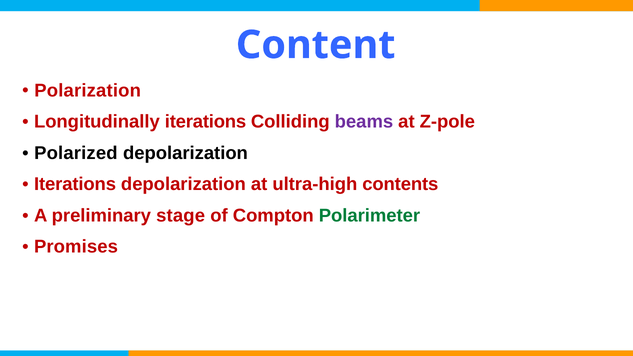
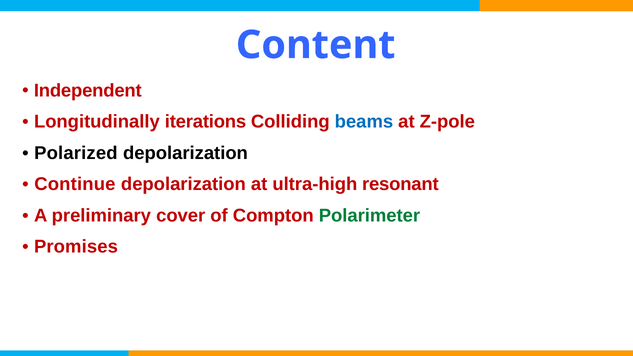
Polarization: Polarization -> Independent
beams colour: purple -> blue
Iterations at (75, 184): Iterations -> Continue
contents: contents -> resonant
stage: stage -> cover
